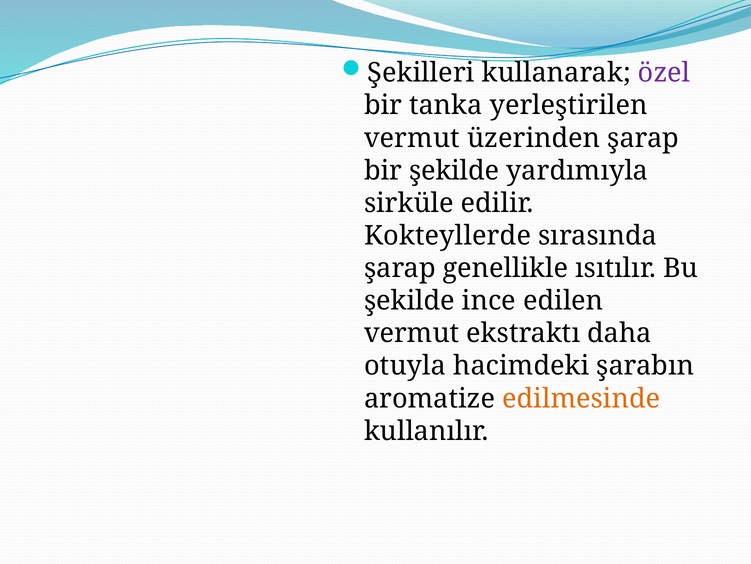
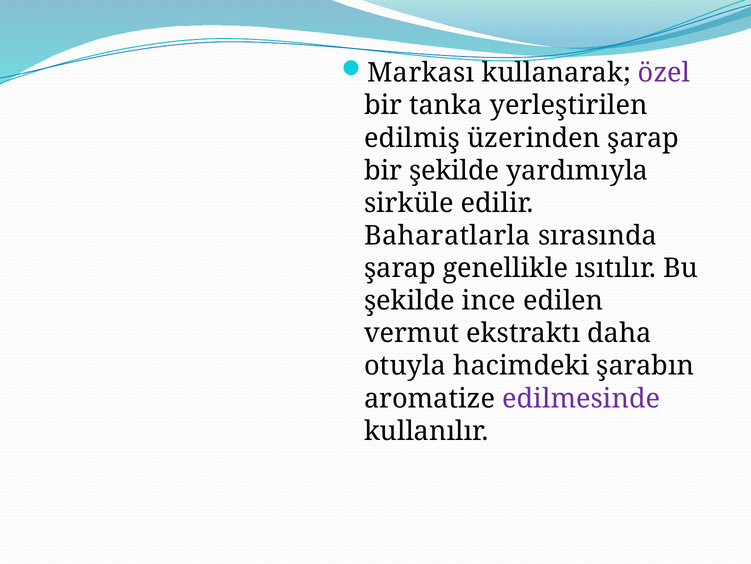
Şekilleri: Şekilleri -> Markası
vermut at (412, 138): vermut -> edilmiş
Kokteyllerde: Kokteyllerde -> Baharatlarla
edilmesinde colour: orange -> purple
